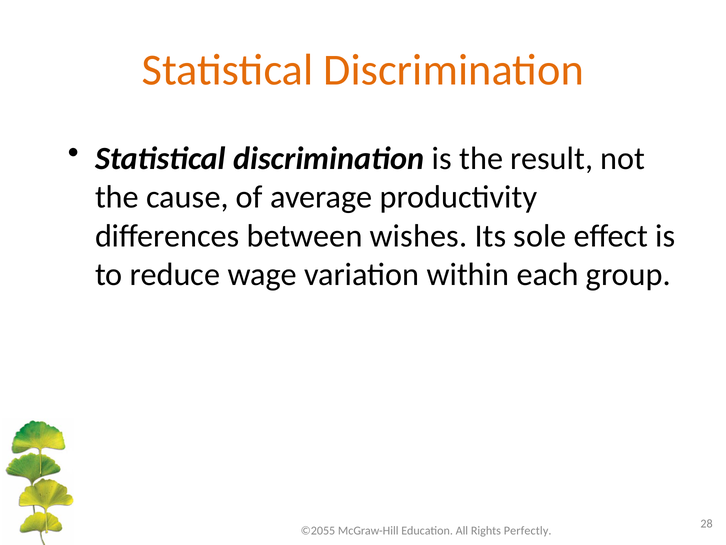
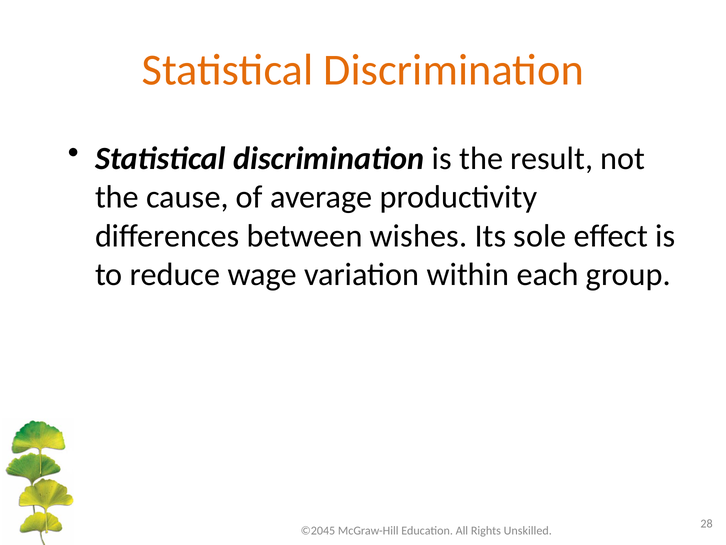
©2055: ©2055 -> ©2045
Perfectly: Perfectly -> Unskilled
